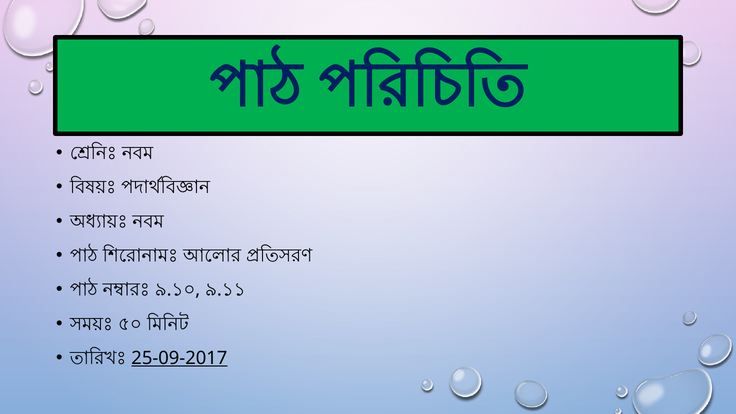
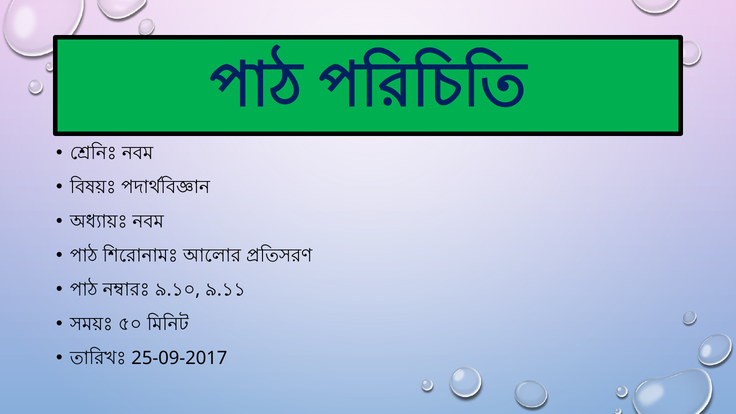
25-09-2017 underline: present -> none
